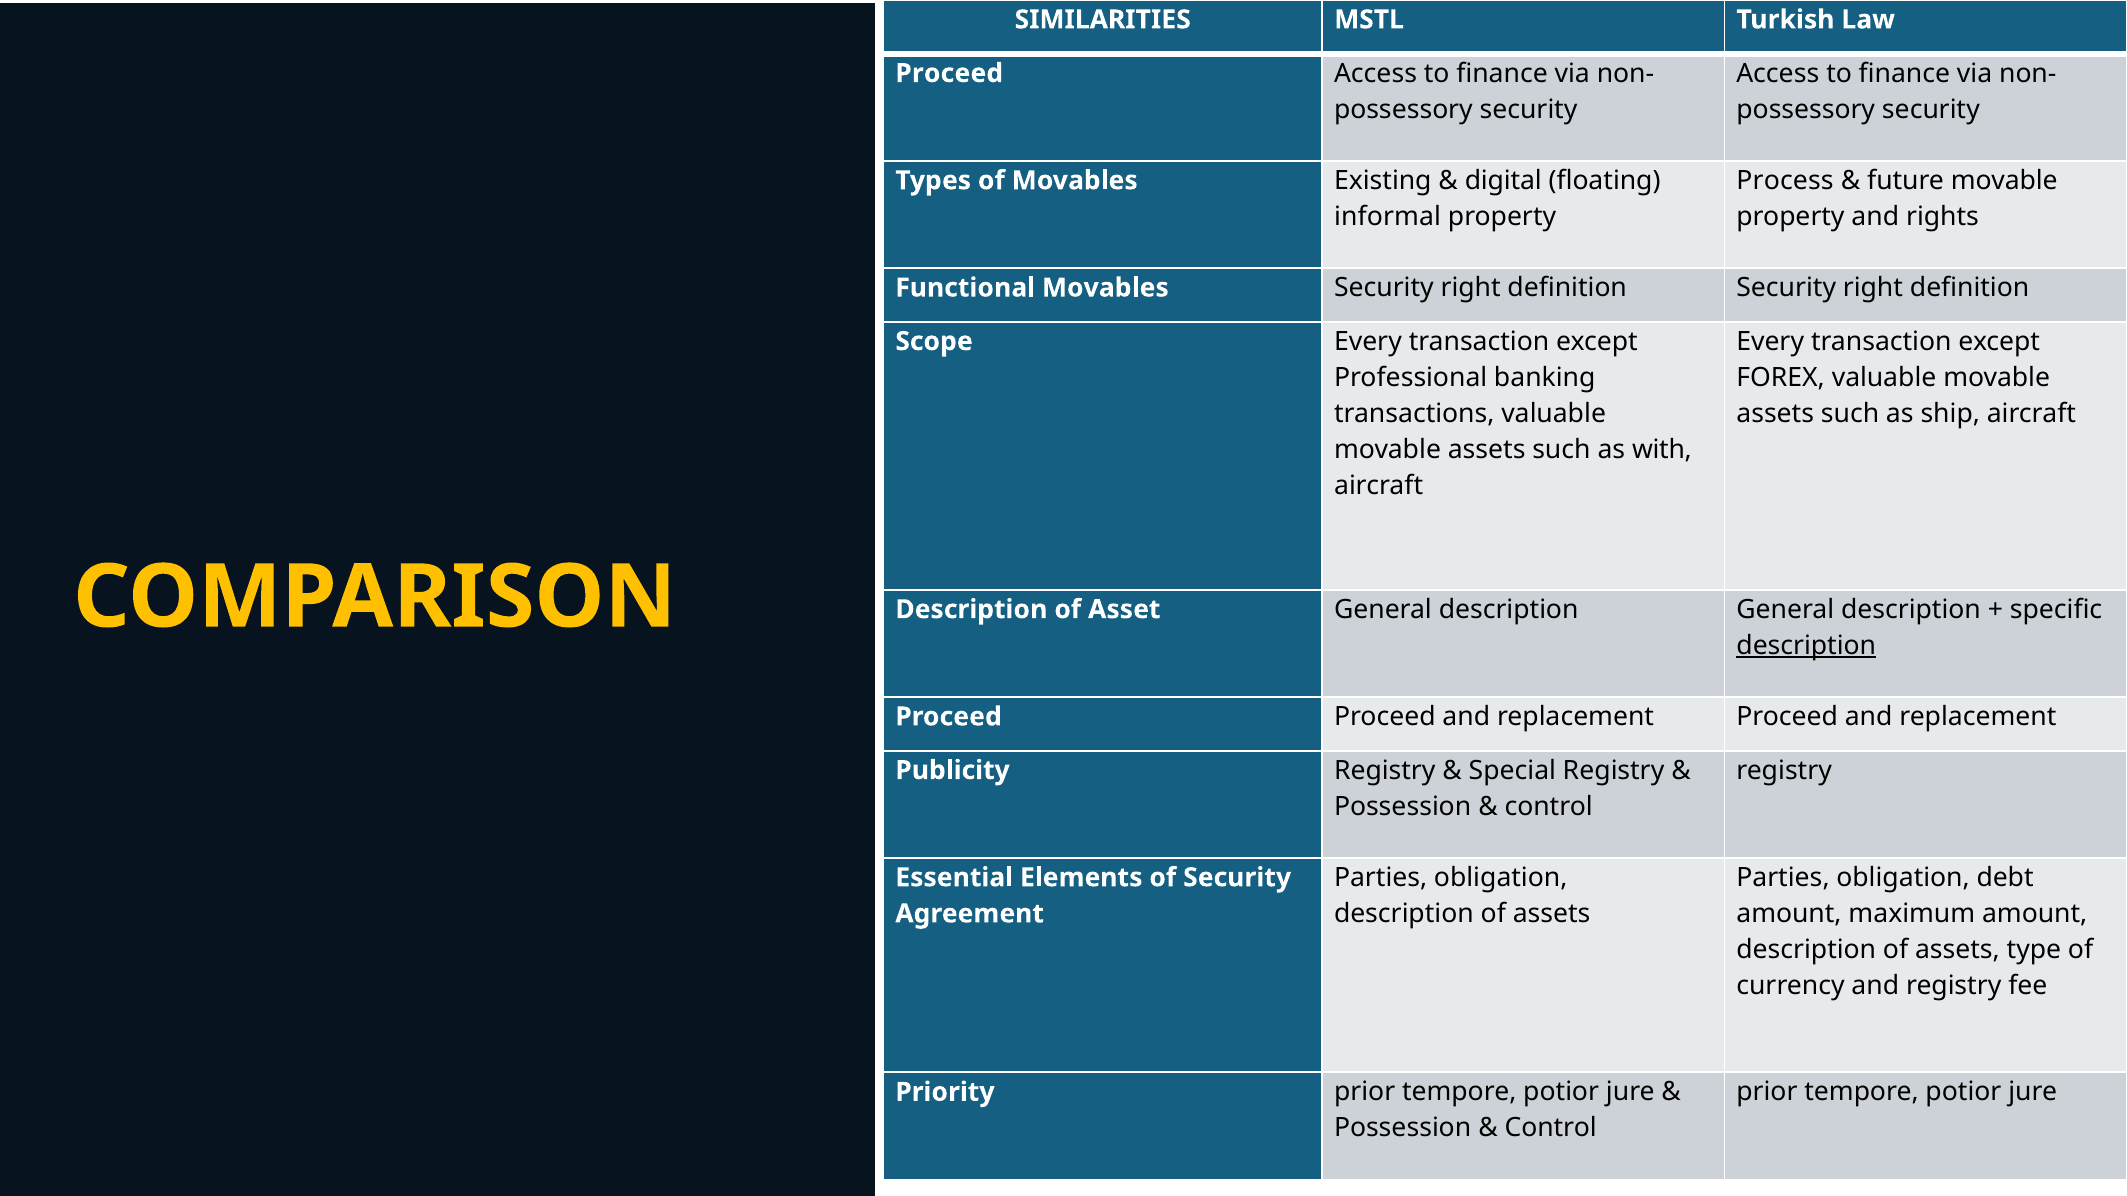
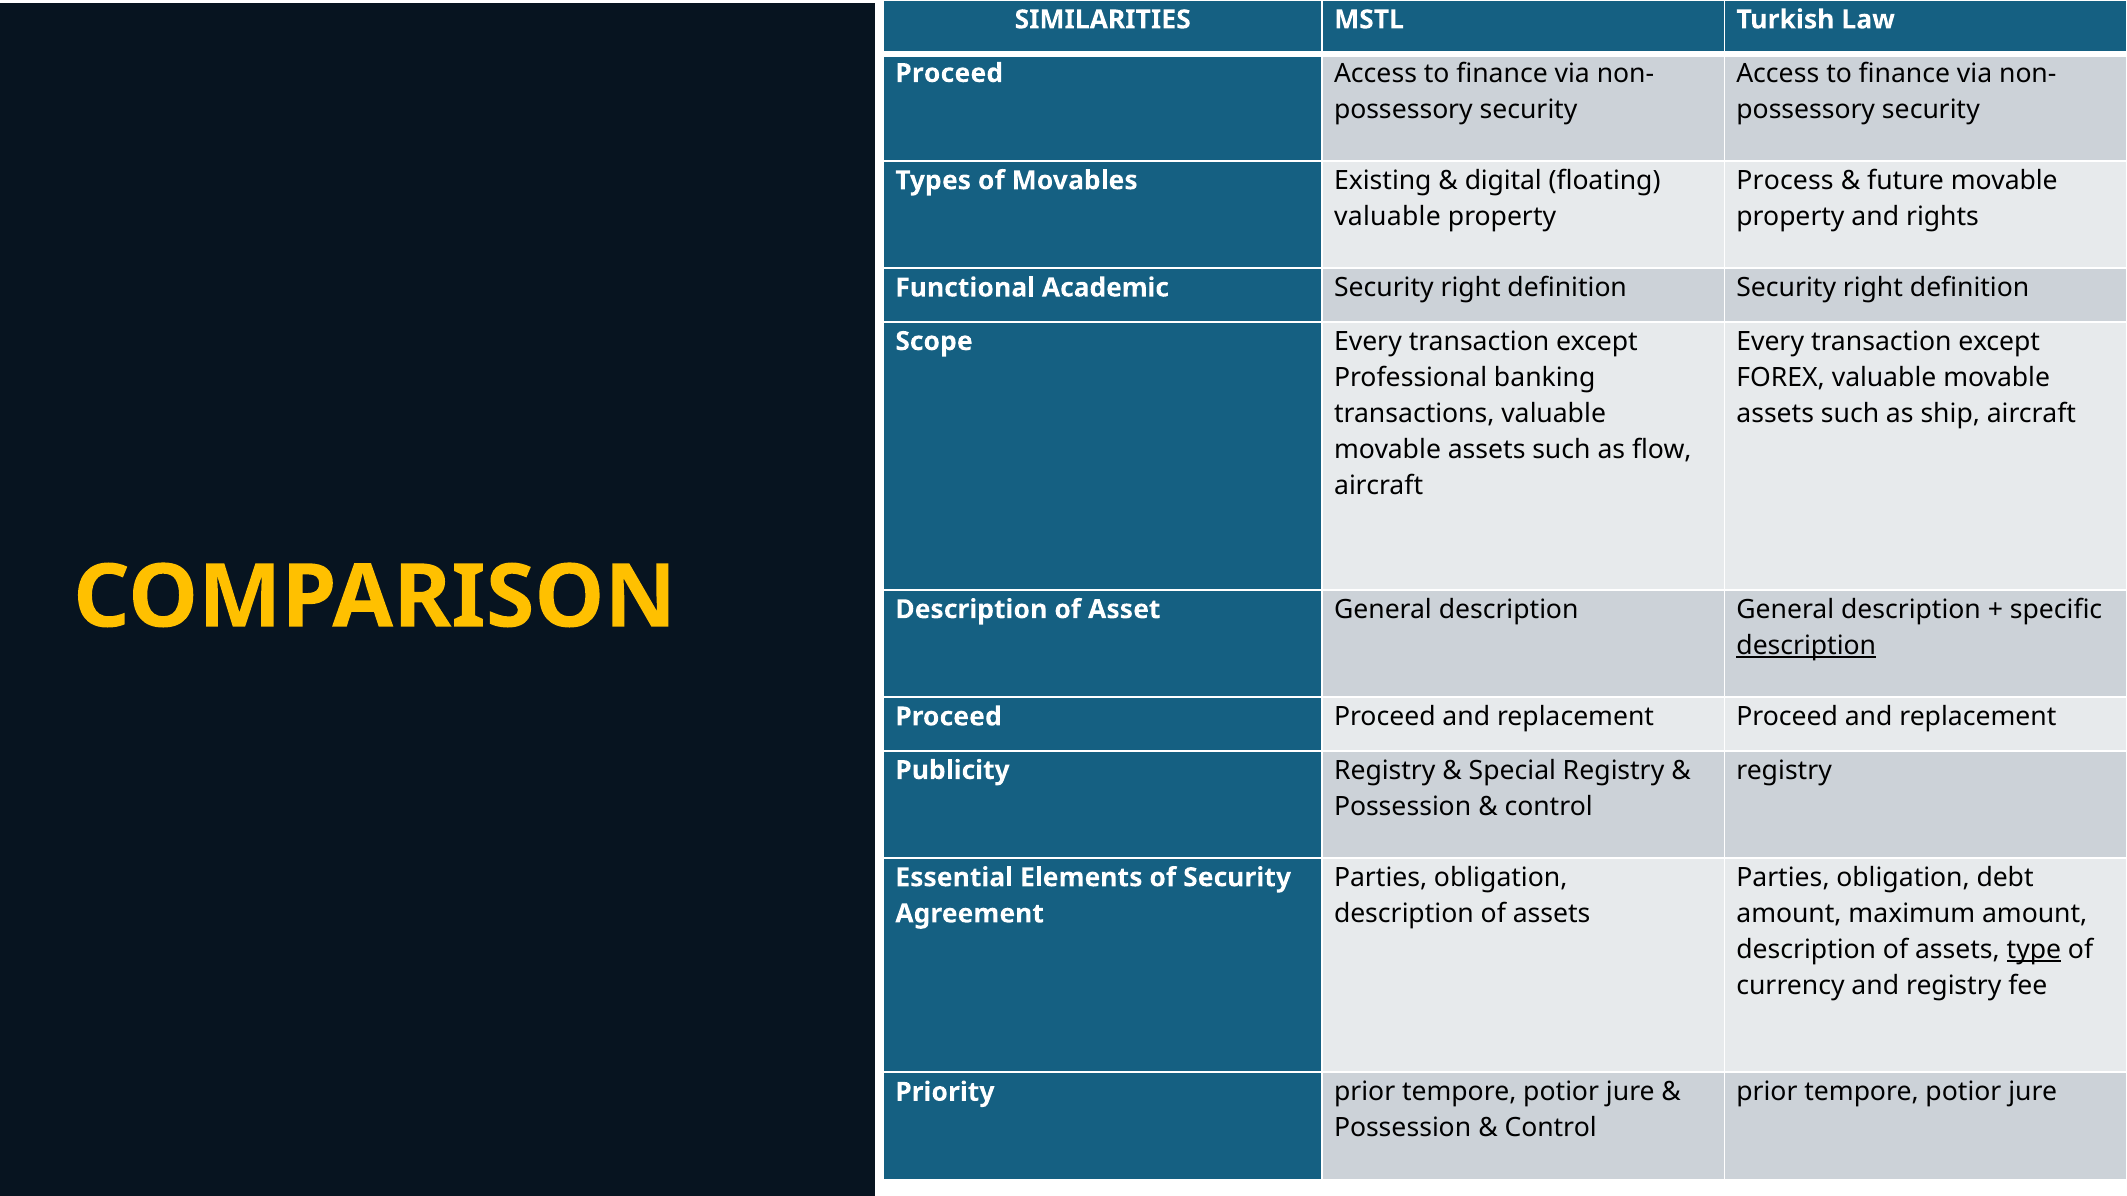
informal at (1388, 217): informal -> valuable
Functional Movables: Movables -> Academic
with: with -> flow
type underline: none -> present
